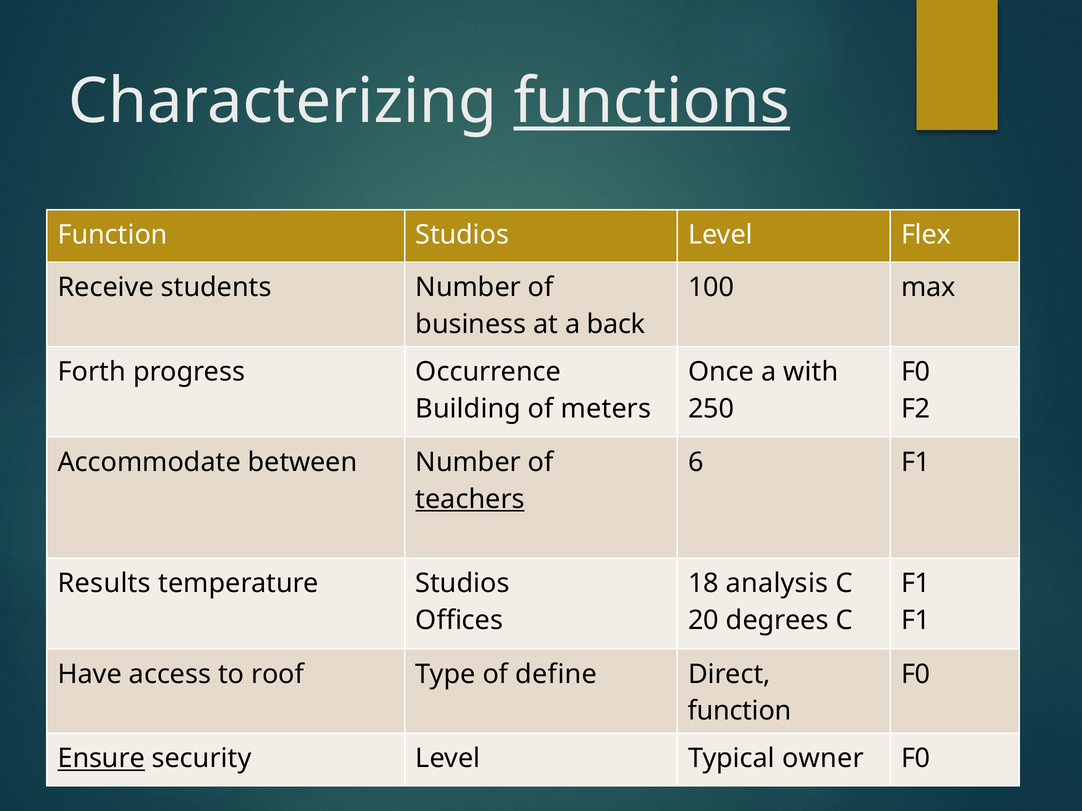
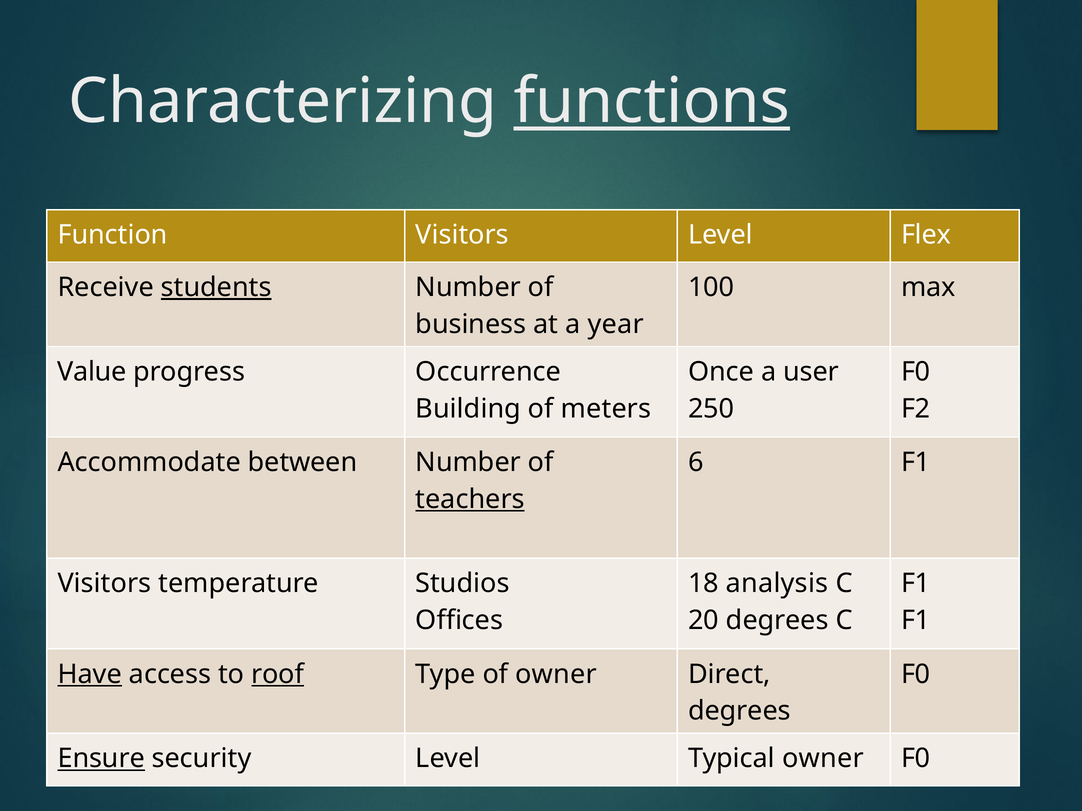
Function Studios: Studios -> Visitors
students underline: none -> present
back: back -> year
Forth: Forth -> Value
with: with -> user
Results at (104, 584): Results -> Visitors
Have underline: none -> present
roof underline: none -> present
of define: define -> owner
function at (740, 711): function -> degrees
